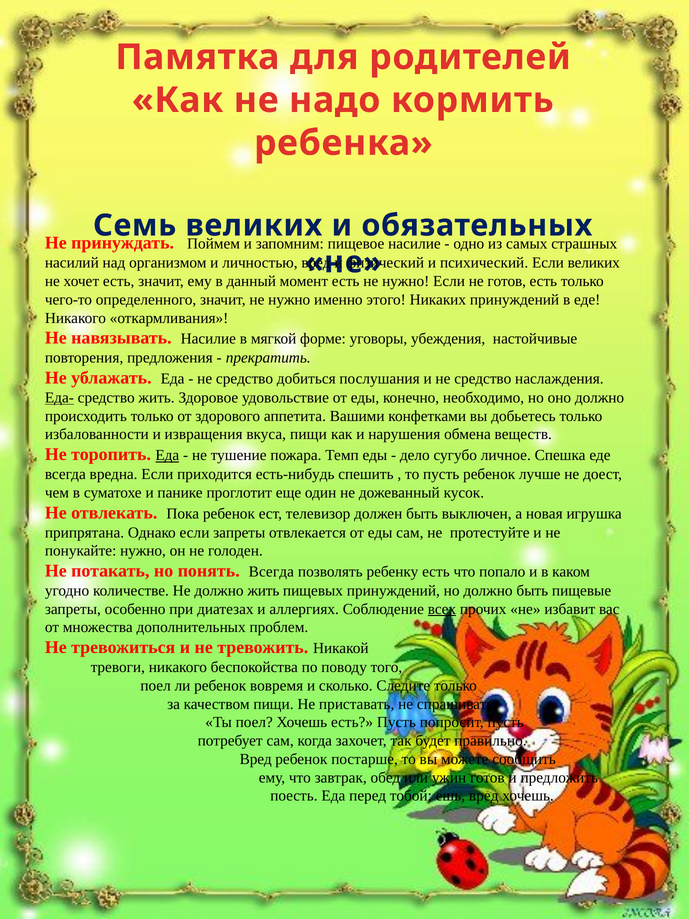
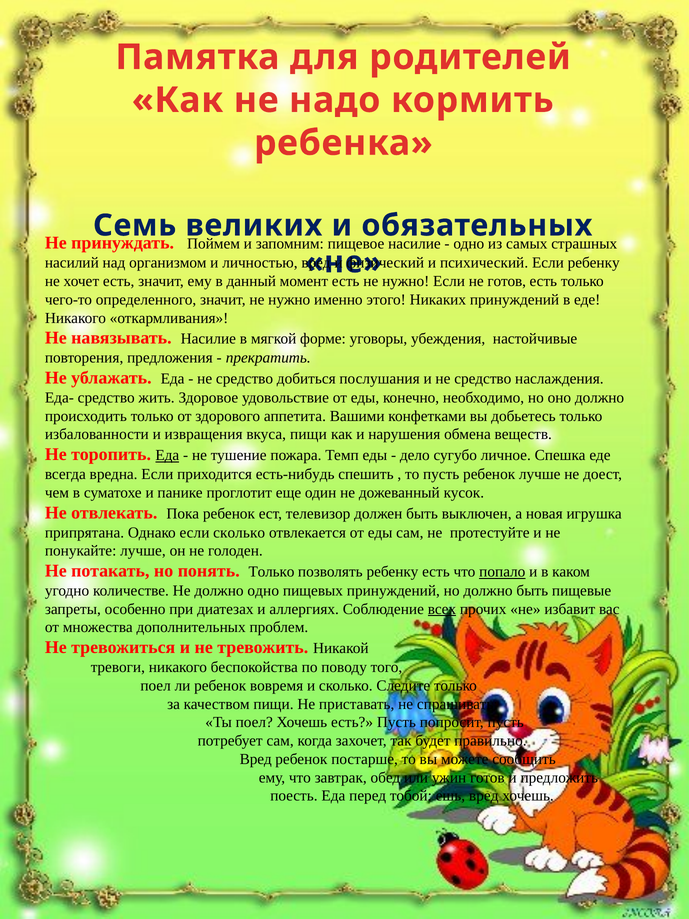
Если великих: великих -> ребенку
Еда- underline: present -> none
если запреты: запреты -> сколько
понукайте нужно: нужно -> лучше
понять Всегда: Всегда -> Только
попало underline: none -> present
должно жить: жить -> одно
